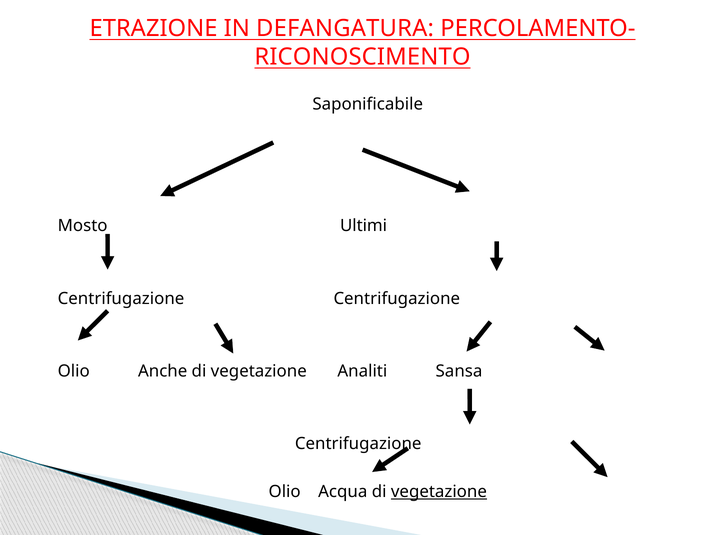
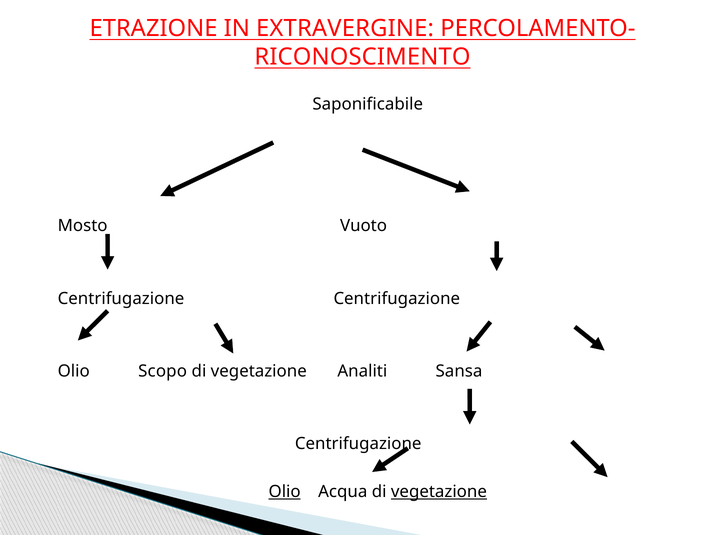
DEFANGATURA: DEFANGATURA -> EXTRAVERGINE
Ultimi: Ultimi -> Vuoto
Anche: Anche -> Scopo
Olio at (285, 492) underline: none -> present
